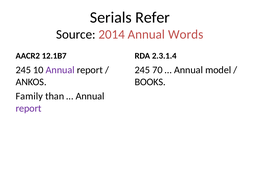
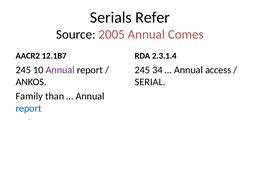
2014: 2014 -> 2005
Words: Words -> Comes
70: 70 -> 34
model: model -> access
BOOKS: BOOKS -> SERIAL
report at (29, 108) colour: purple -> blue
